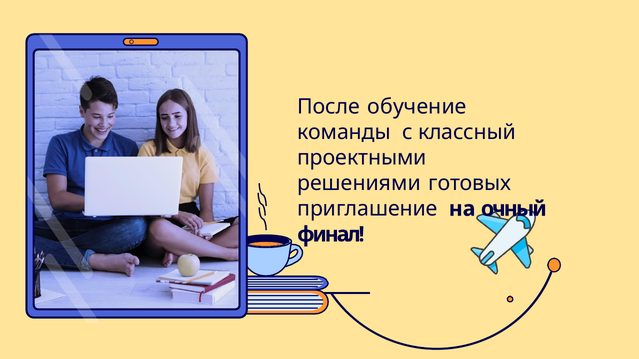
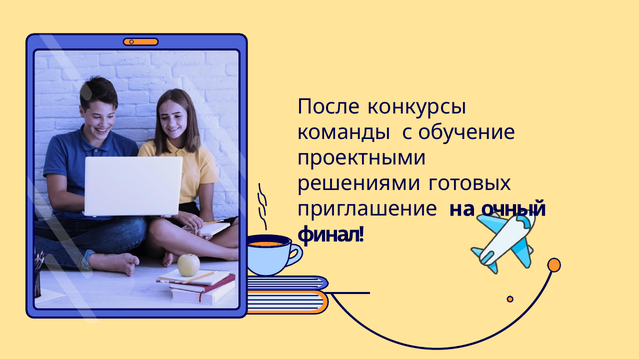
обучение: обучение -> конкурсы
классный: классный -> обучение
